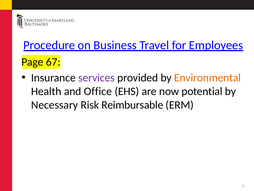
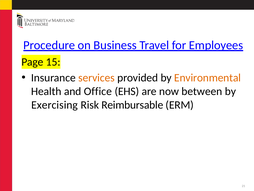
67: 67 -> 15
services colour: purple -> orange
potential: potential -> between
Necessary: Necessary -> Exercising
